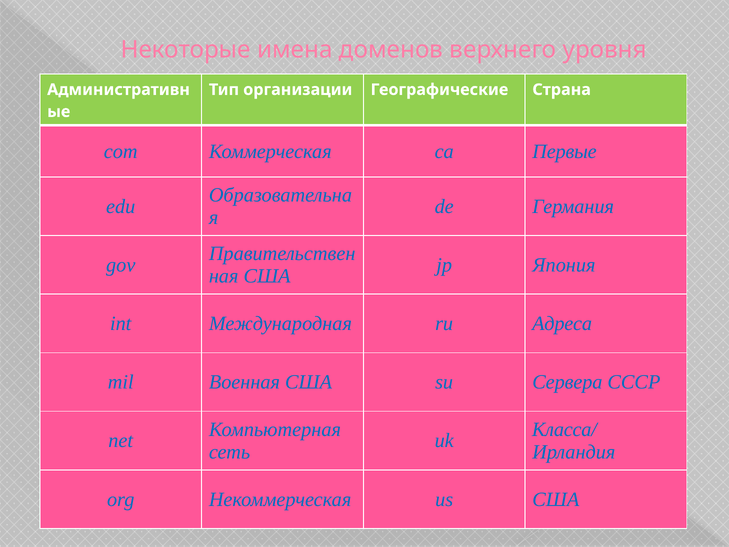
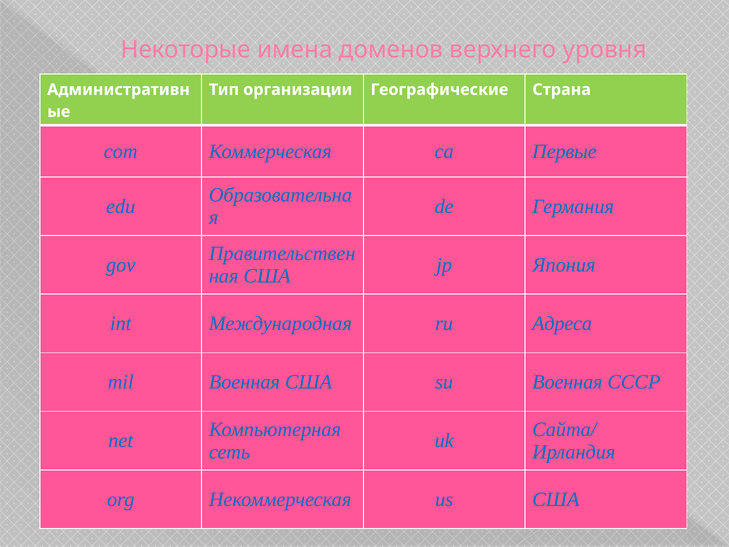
su Сервера: Сервера -> Военная
Класса/: Класса/ -> Сайта/
